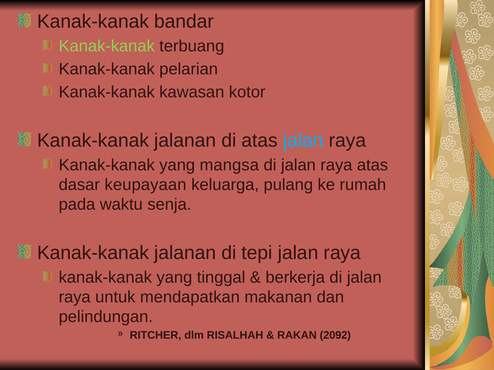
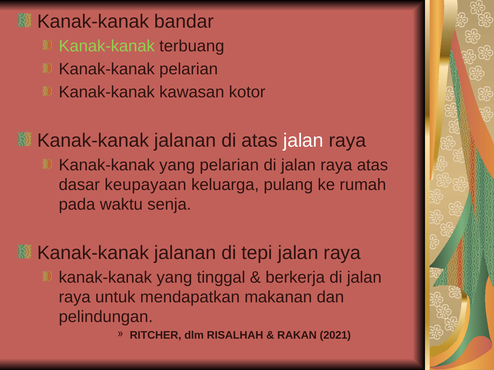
jalan at (303, 141) colour: light blue -> white
yang mangsa: mangsa -> pelarian
2092: 2092 -> 2021
